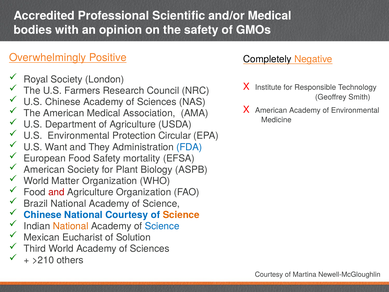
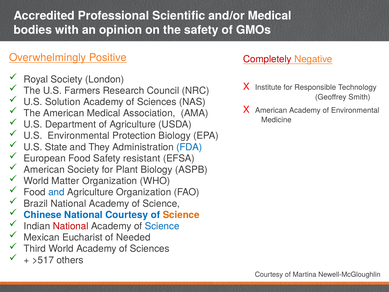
Completely colour: black -> red
U.S Chinese: Chinese -> Solution
Protection Circular: Circular -> Biology
Want: Want -> State
mortality: mortality -> resistant
and at (56, 192) colour: red -> blue
National at (71, 226) colour: orange -> red
Solution: Solution -> Needed
>210: >210 -> >517
